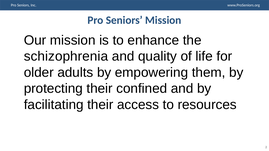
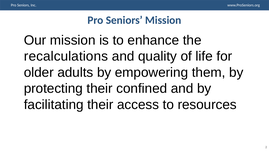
schizophrenia: schizophrenia -> recalculations
